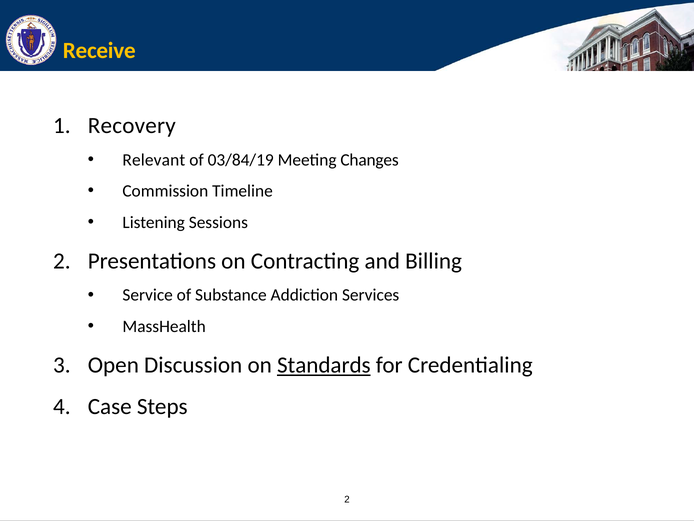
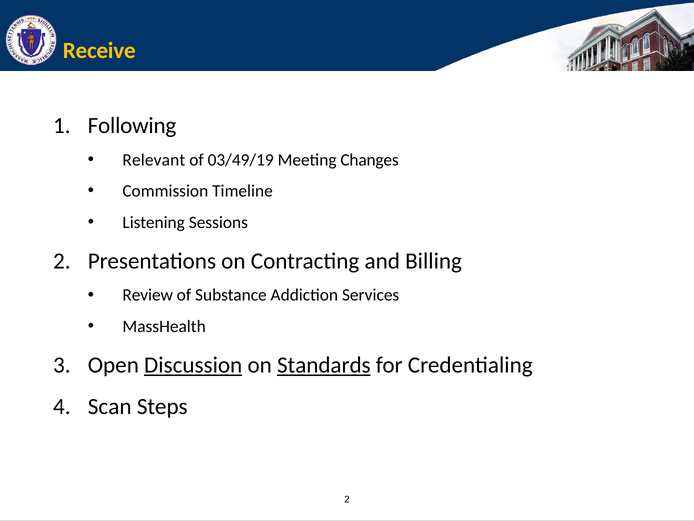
Recovery: Recovery -> Following
03/84/19: 03/84/19 -> 03/49/19
Service: Service -> Review
Discussion underline: none -> present
Case: Case -> Scan
